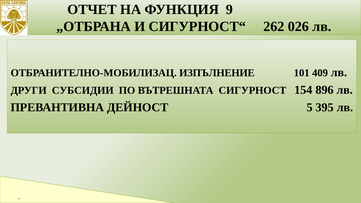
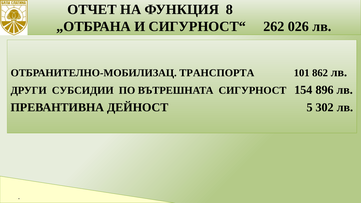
9: 9 -> 8
ИЗПЪЛНЕНИЕ: ИЗПЪЛНЕНИЕ -> ТРАНСПОРТА
409: 409 -> 862
395: 395 -> 302
